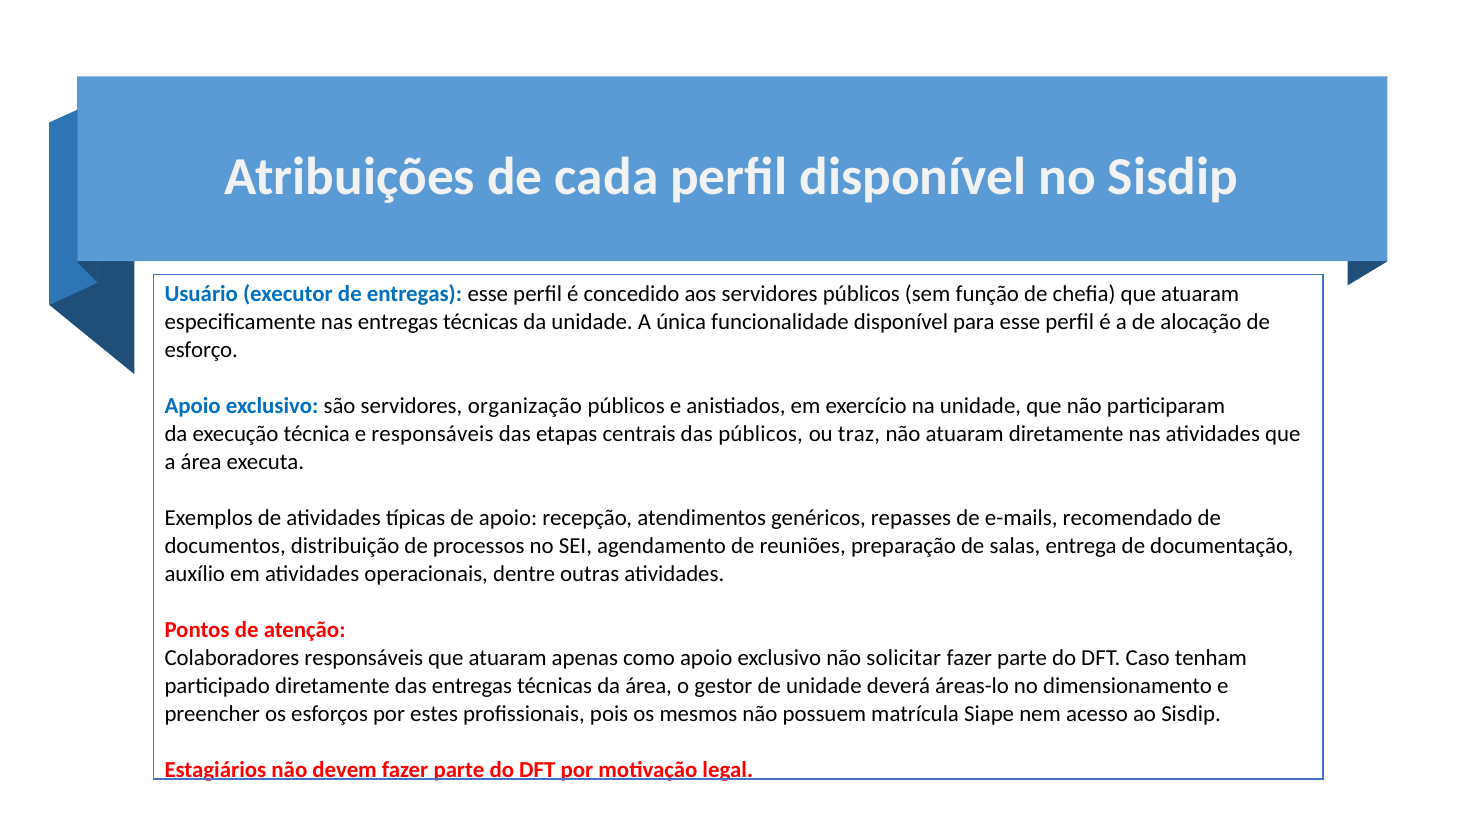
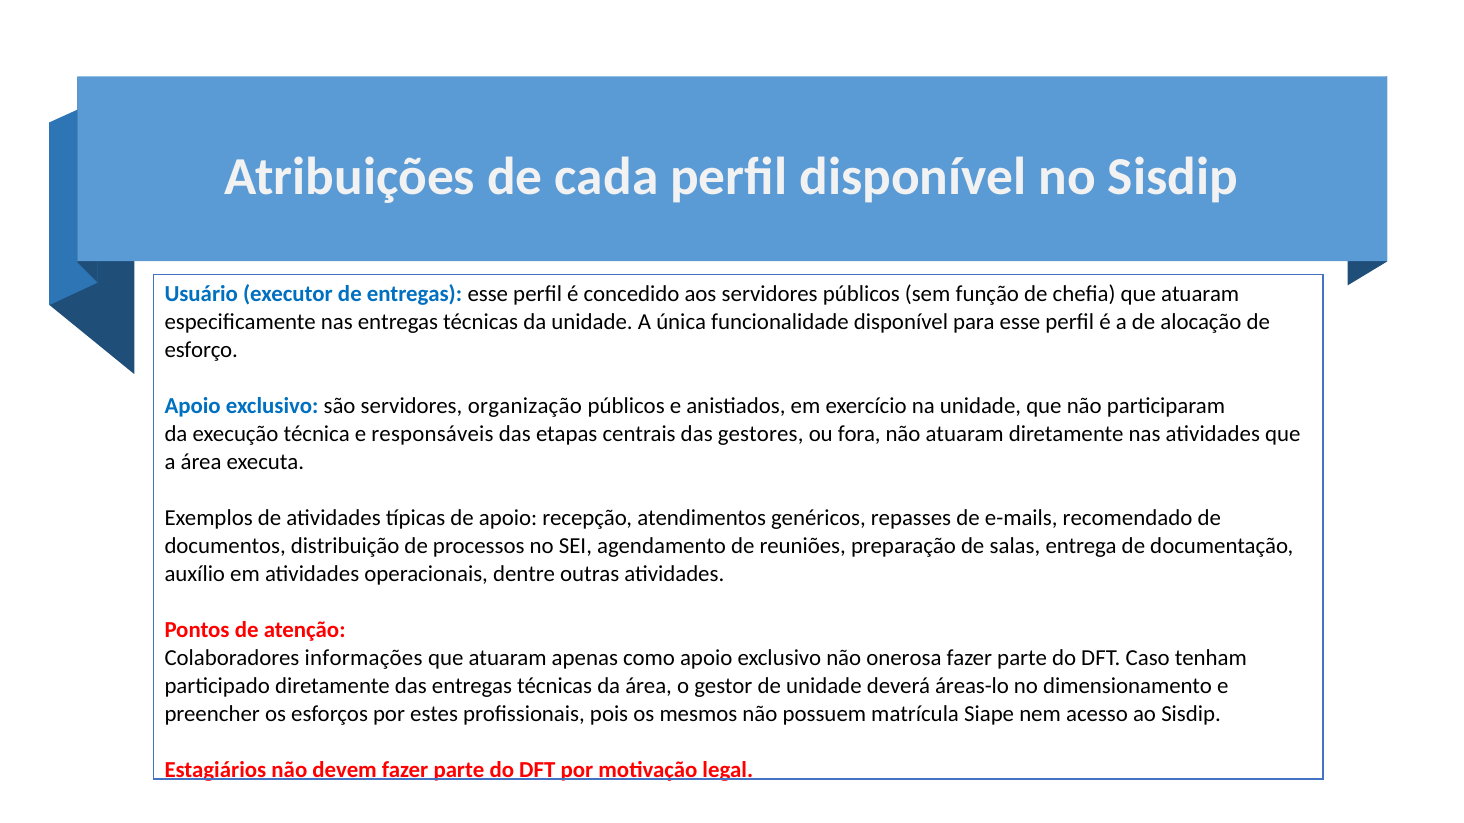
das públicos: públicos -> gestores
traz: traz -> fora
Colaboradores responsáveis: responsáveis -> informações
solicitar: solicitar -> onerosa
